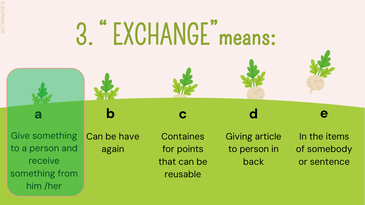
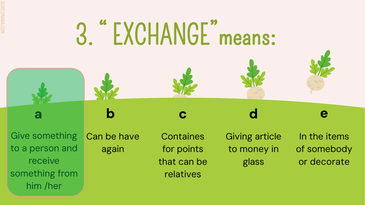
to person: person -> money
back: back -> glass
sentence: sentence -> decorate
reusable: reusable -> relatives
